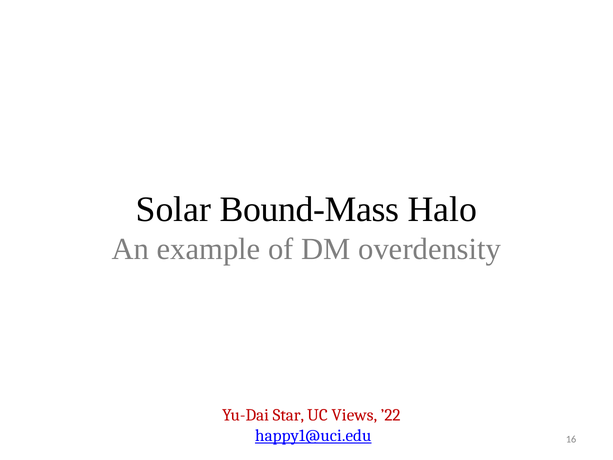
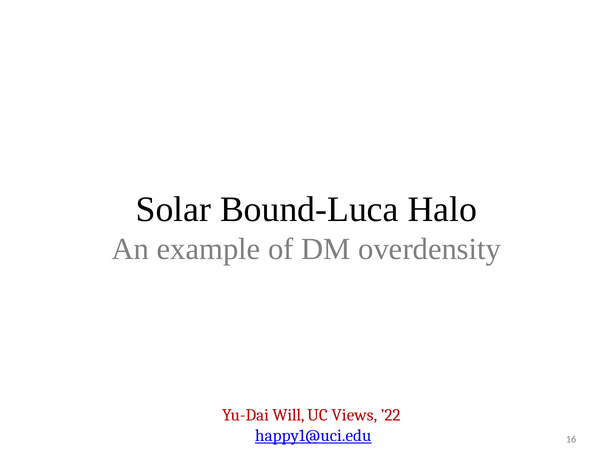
Bound-Mass: Bound-Mass -> Bound-Luca
Star: Star -> Will
